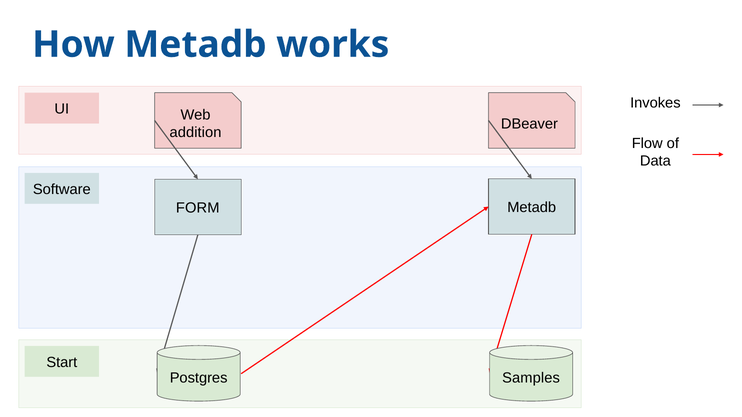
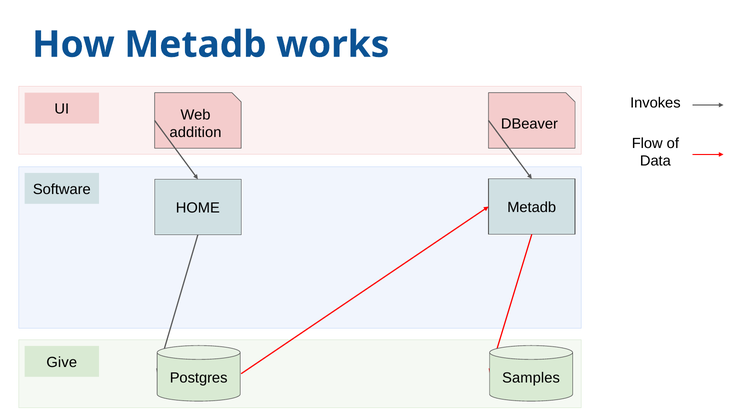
FORM: FORM -> HOME
Start: Start -> Give
